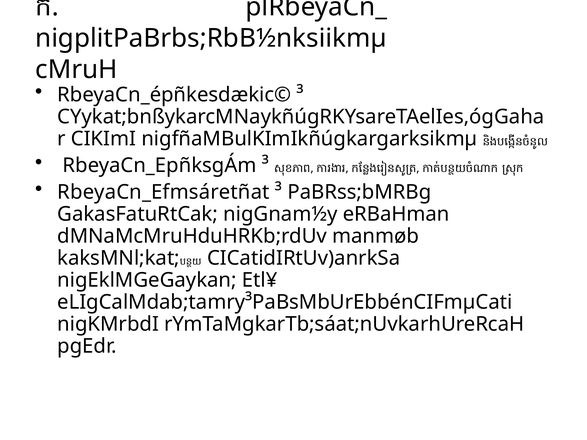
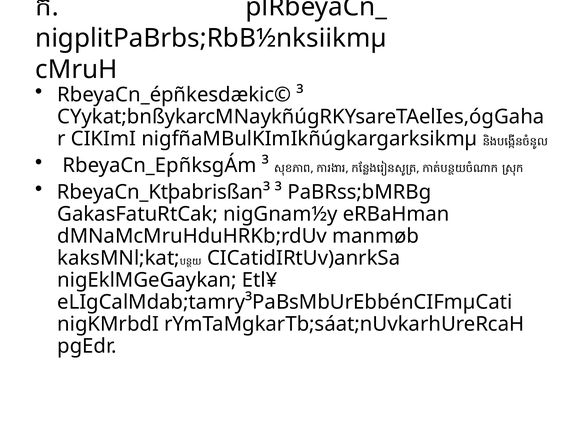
RbeyaCn_Efmsáretñat: RbeyaCn_Efmsáretñat -> RbeyaCn_Ktþabrisßan³
